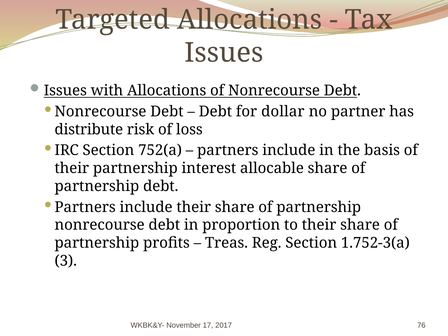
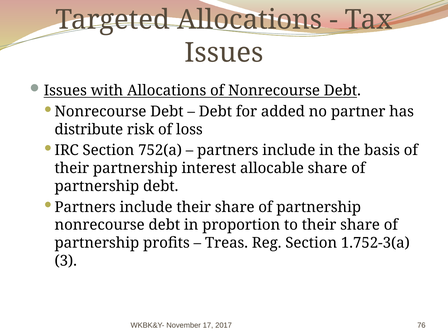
dollar: dollar -> added
